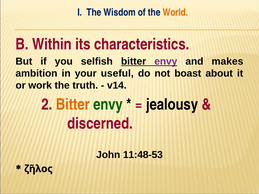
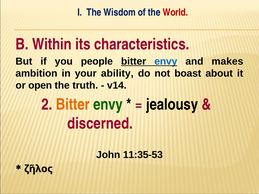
World colour: orange -> red
selfish: selfish -> people
envy at (166, 61) colour: purple -> blue
useful: useful -> ability
work: work -> open
11:48-53: 11:48-53 -> 11:35-53
